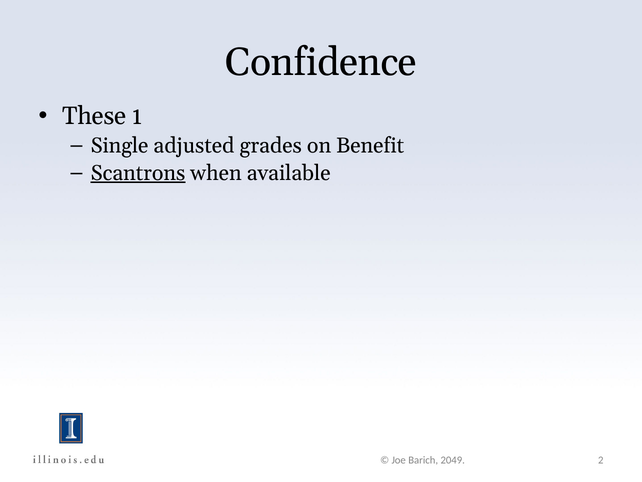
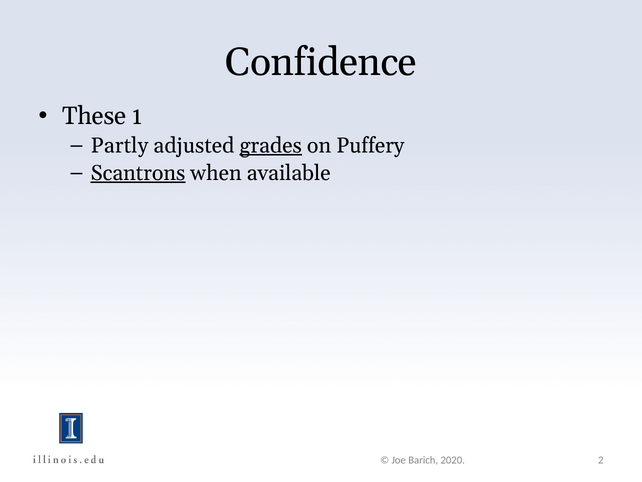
Single: Single -> Partly
grades underline: none -> present
Benefit: Benefit -> Puffery
2049: 2049 -> 2020
